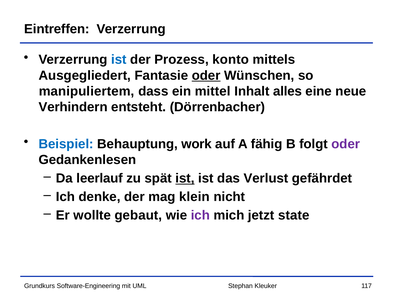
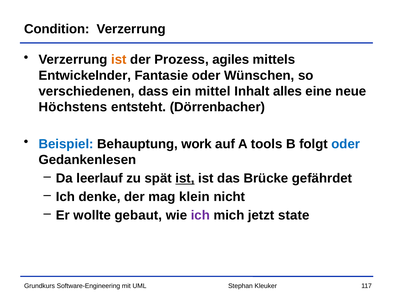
Eintreffen: Eintreffen -> Condition
ist at (119, 60) colour: blue -> orange
konto: konto -> agiles
Ausgegliedert: Ausgegliedert -> Entwickelnder
oder at (206, 75) underline: present -> none
manipuliertem: manipuliertem -> verschiedenen
Verhindern: Verhindern -> Höchstens
fähig: fähig -> tools
oder at (346, 144) colour: purple -> blue
Verlust: Verlust -> Brücke
